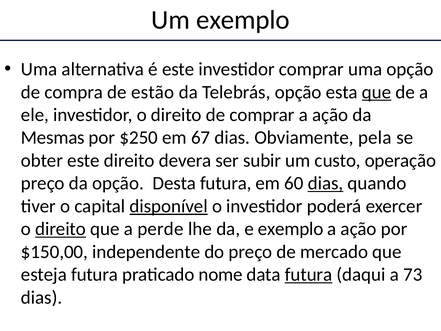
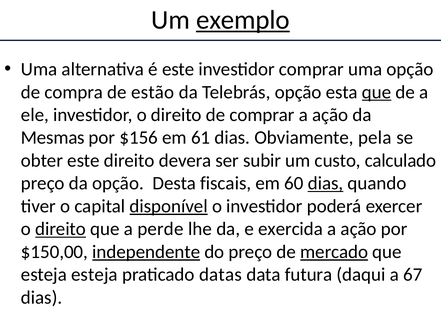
exemplo at (243, 20) underline: none -> present
$250: $250 -> $156
67: 67 -> 61
operação: operação -> calculado
Desta futura: futura -> fiscais
e exemplo: exemplo -> exercida
independente underline: none -> present
mercado underline: none -> present
esteja futura: futura -> esteja
nome: nome -> datas
futura at (309, 274) underline: present -> none
73: 73 -> 67
